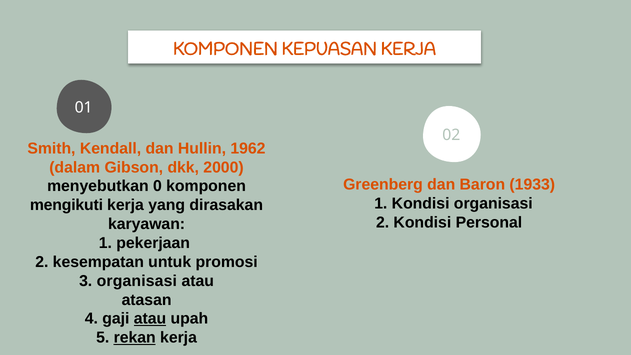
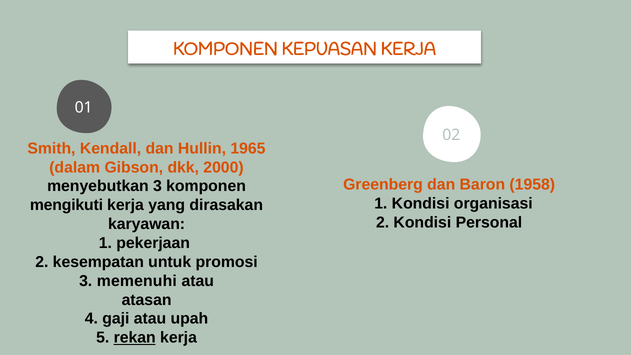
1962: 1962 -> 1965
1933: 1933 -> 1958
menyebutkan 0: 0 -> 3
3 organisasi: organisasi -> memenuhi
atau at (150, 319) underline: present -> none
